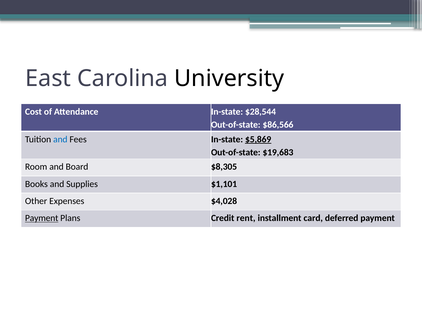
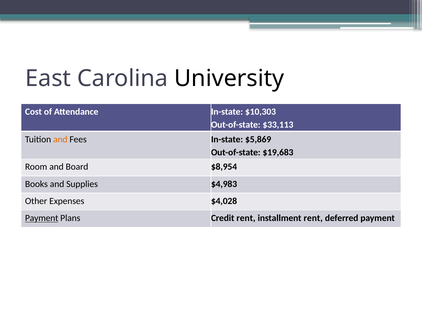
$28,544: $28,544 -> $10,303
$86,566: $86,566 -> $33,113
and at (60, 139) colour: blue -> orange
$5,869 underline: present -> none
$8,305: $8,305 -> $8,954
$1,101: $1,101 -> $4,983
installment card: card -> rent
